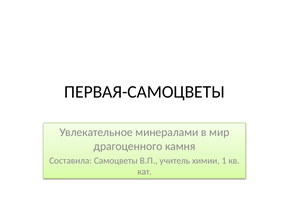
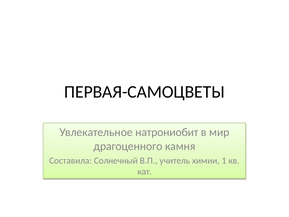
минералами: минералами -> натрониобит
Самоцветы: Самоцветы -> Солнечный
